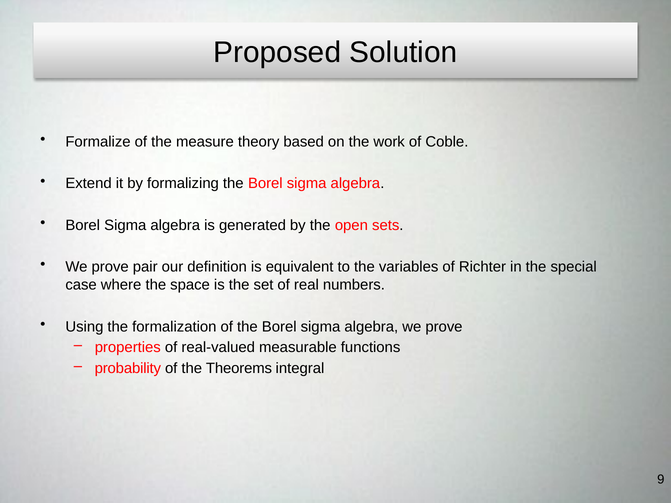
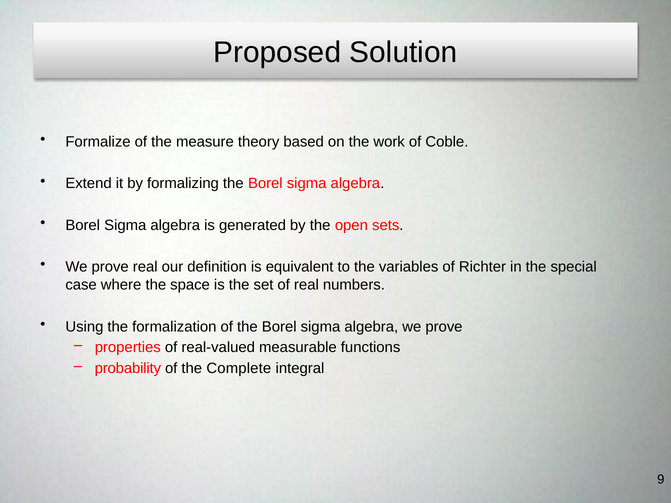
prove pair: pair -> real
Theorems: Theorems -> Complete
